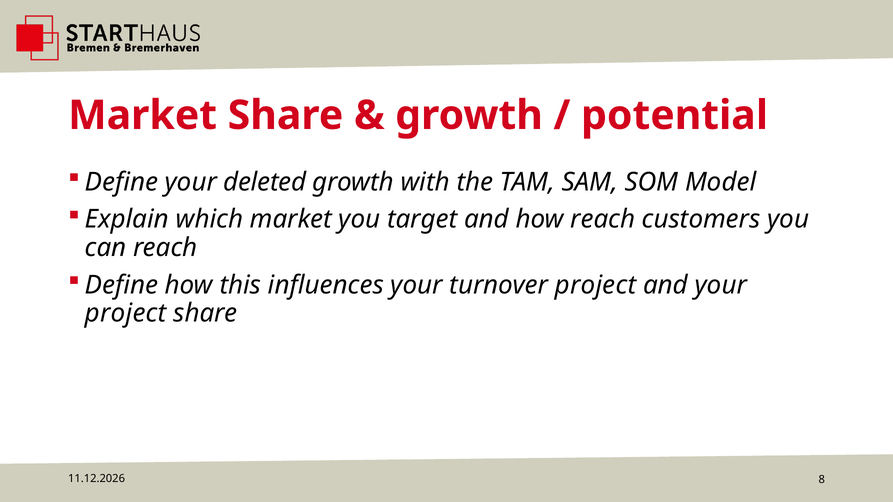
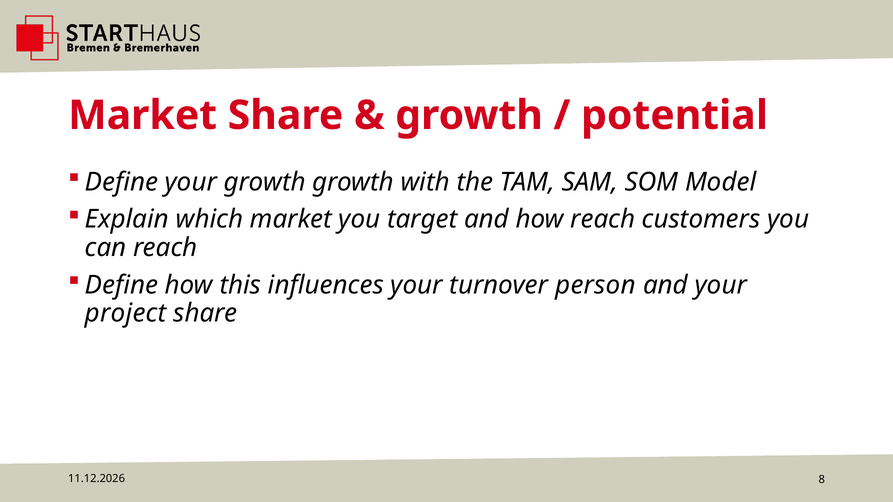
your deleted: deleted -> growth
turnover project: project -> person
